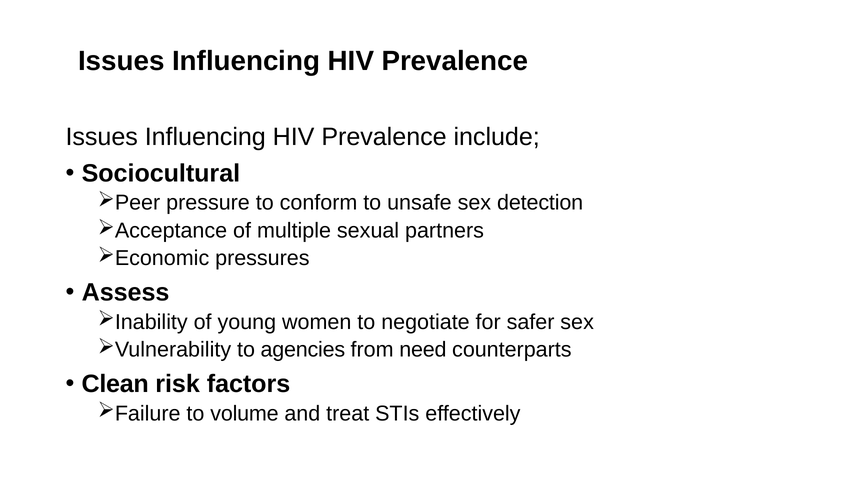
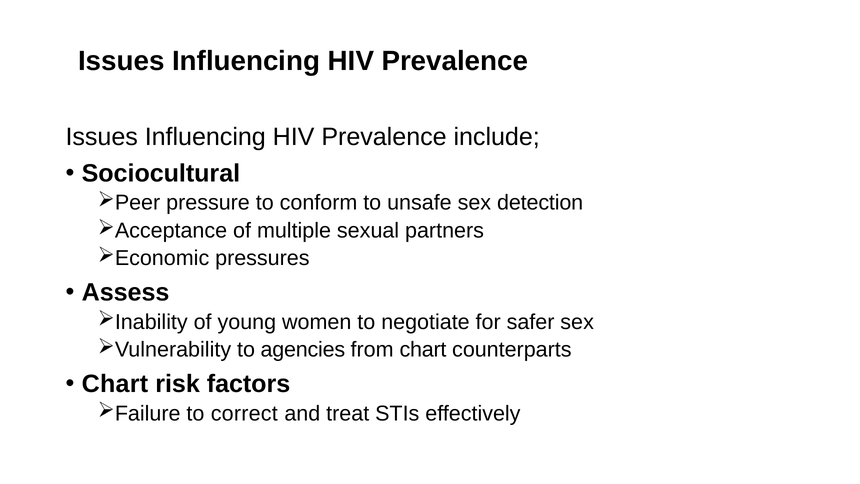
from need: need -> chart
Clean at (115, 384): Clean -> Chart
volume: volume -> correct
